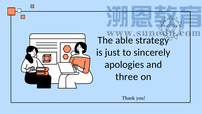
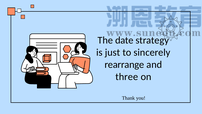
able: able -> date
apologies: apologies -> rearrange
